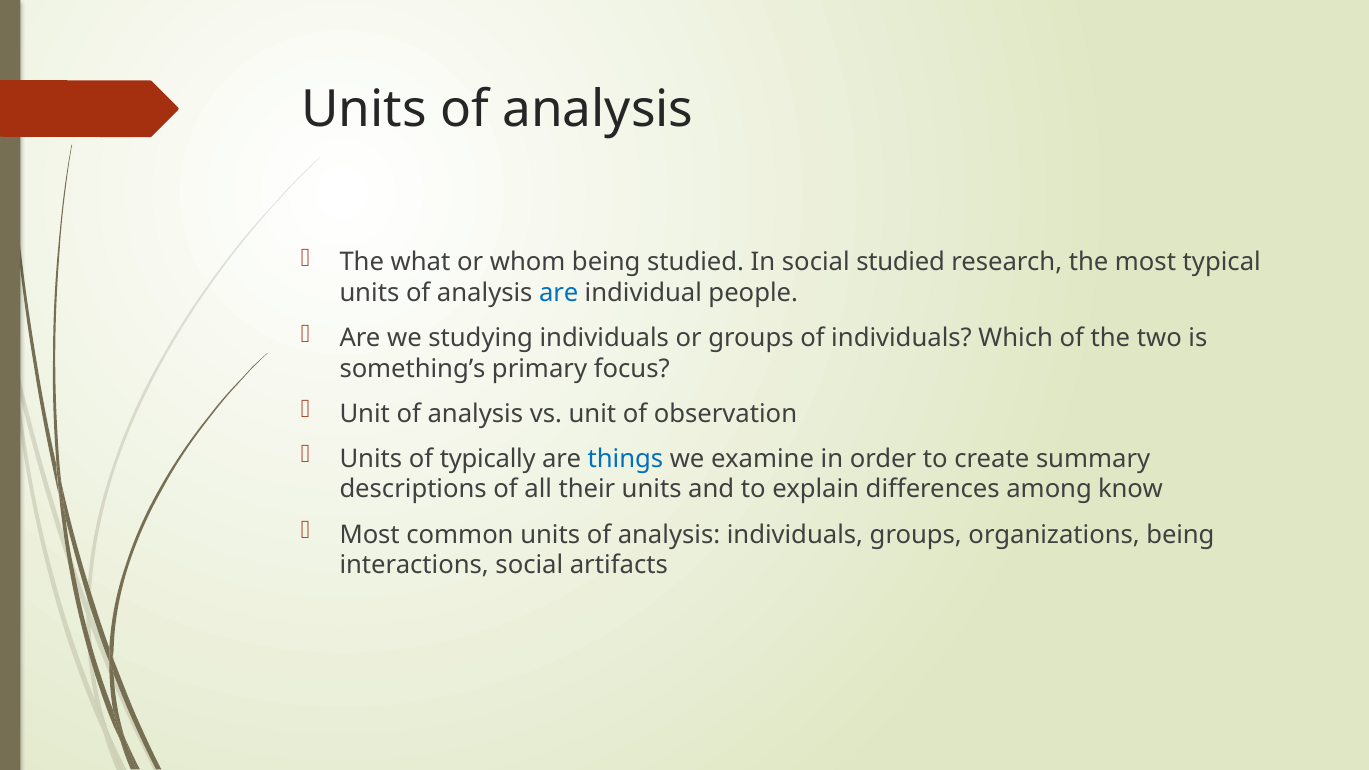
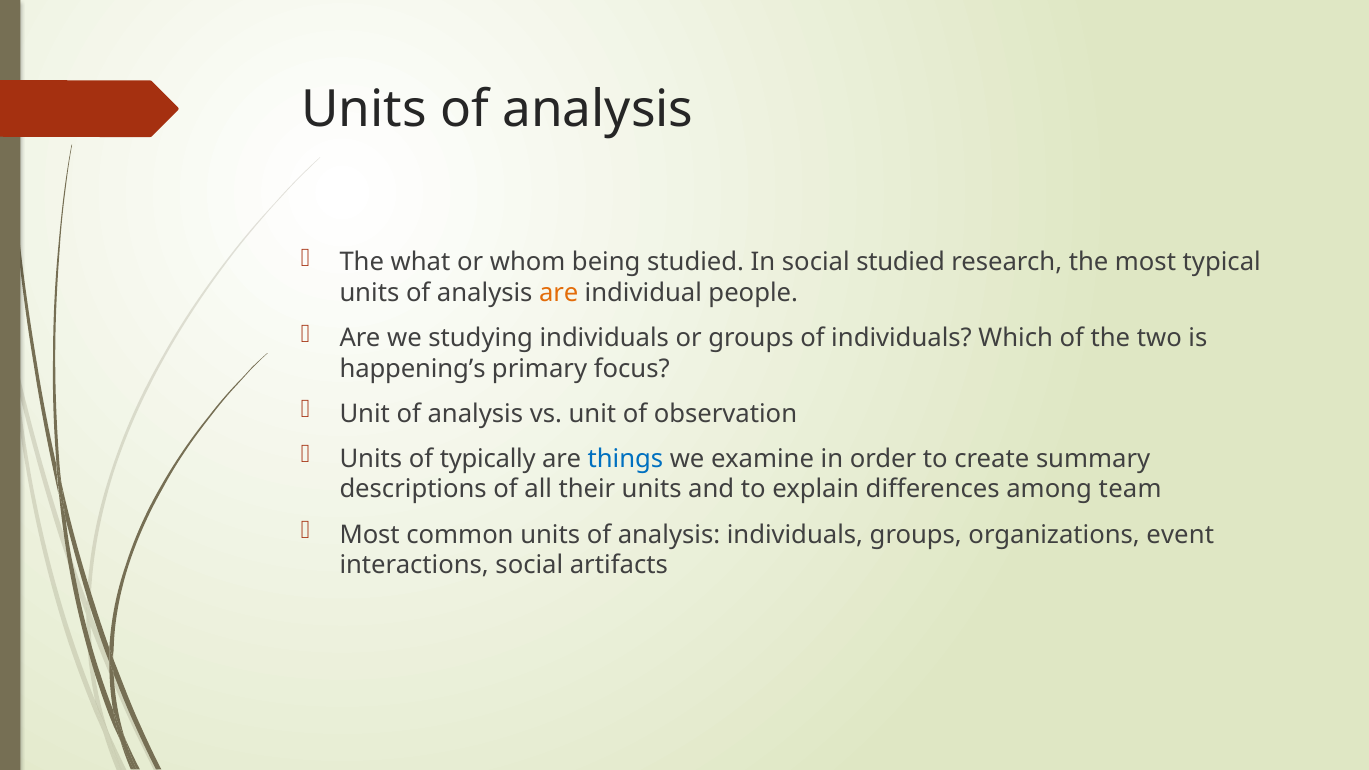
are at (559, 293) colour: blue -> orange
something’s: something’s -> happening’s
know: know -> team
organizations being: being -> event
